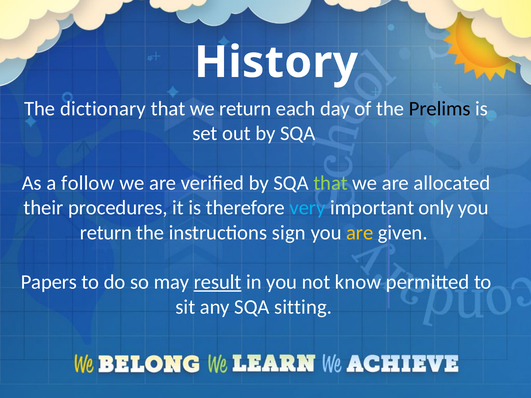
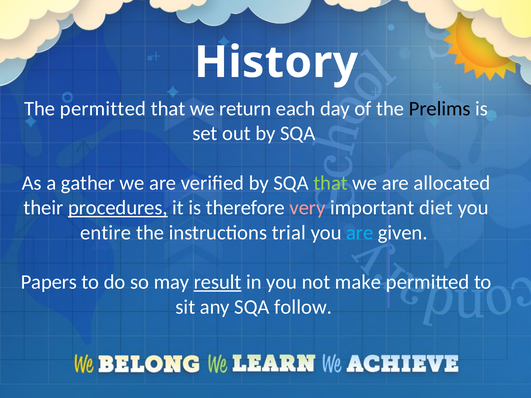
The dictionary: dictionary -> permitted
follow: follow -> gather
procedures underline: none -> present
very colour: light blue -> pink
only: only -> diet
return at (106, 233): return -> entire
sign: sign -> trial
are at (360, 233) colour: yellow -> light blue
know: know -> make
sitting: sitting -> follow
